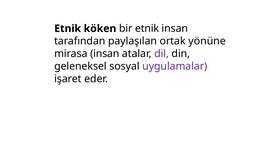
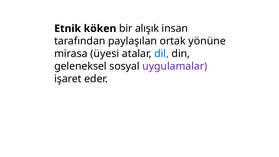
bir etnik: etnik -> alışık
mirasa insan: insan -> üyesi
dil colour: purple -> blue
